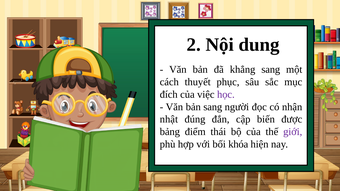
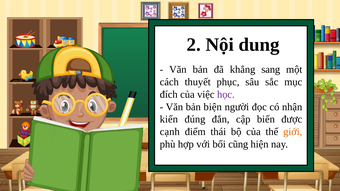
bản sang: sang -> biện
nhật: nhật -> kiến
bảng: bảng -> cạnh
giới colour: purple -> orange
khóa: khóa -> cũng
